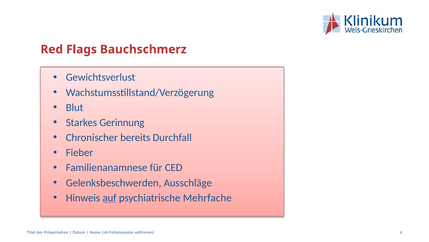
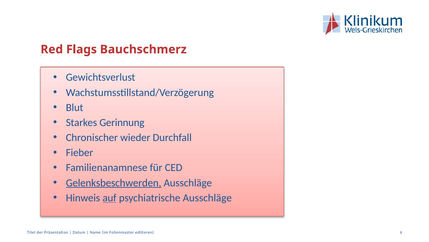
bereits: bereits -> wieder
Gelenksbeschwerden underline: none -> present
psychiatrische Mehrfache: Mehrfache -> Ausschläge
